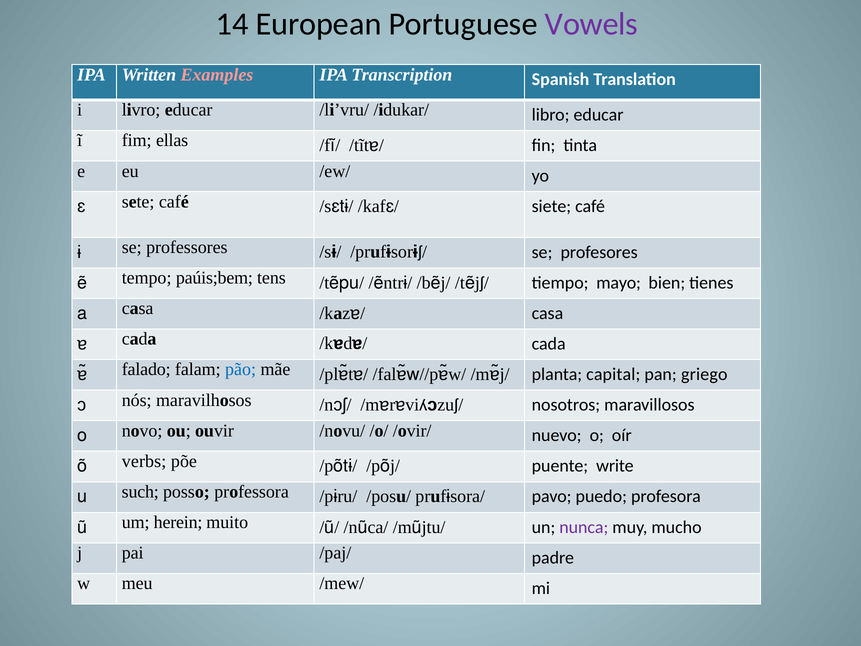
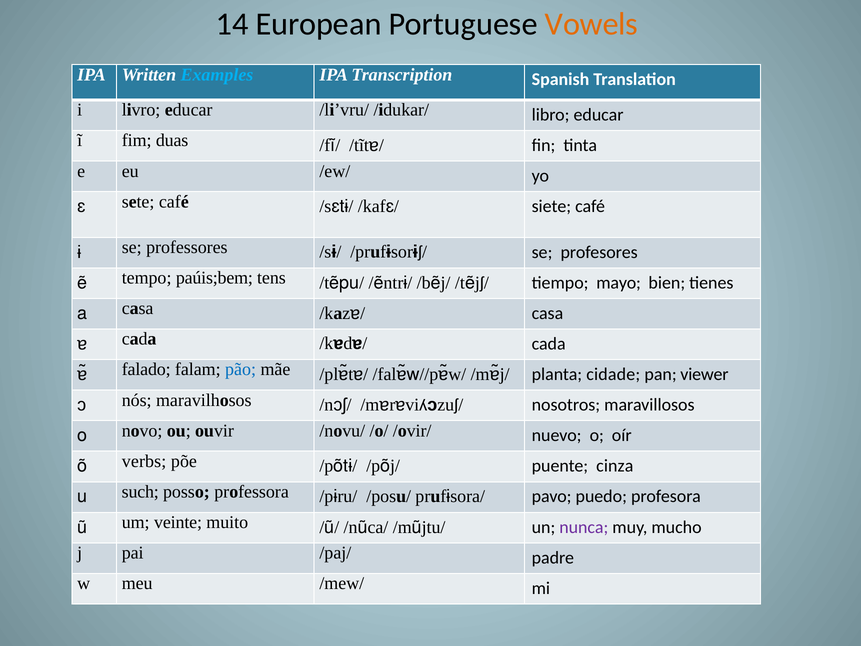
Vowels colour: purple -> orange
Examples colour: pink -> light blue
ellas: ellas -> duas
capital: capital -> cidade
griego: griego -> viewer
write: write -> cinza
herein: herein -> veinte
